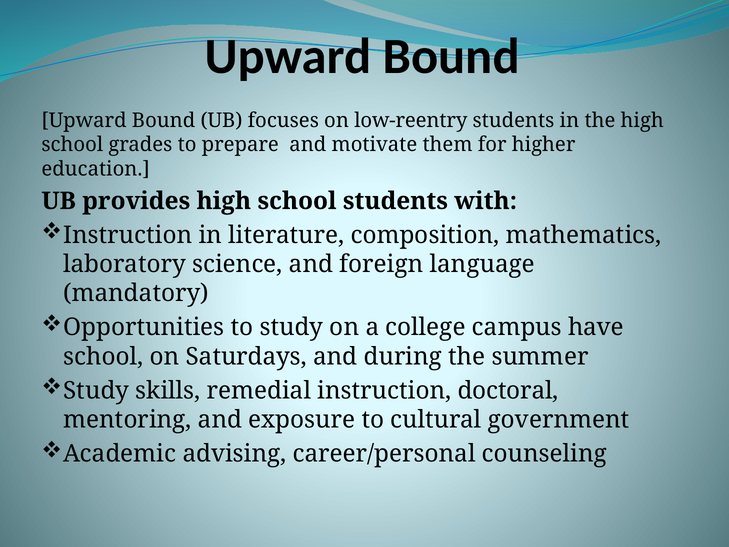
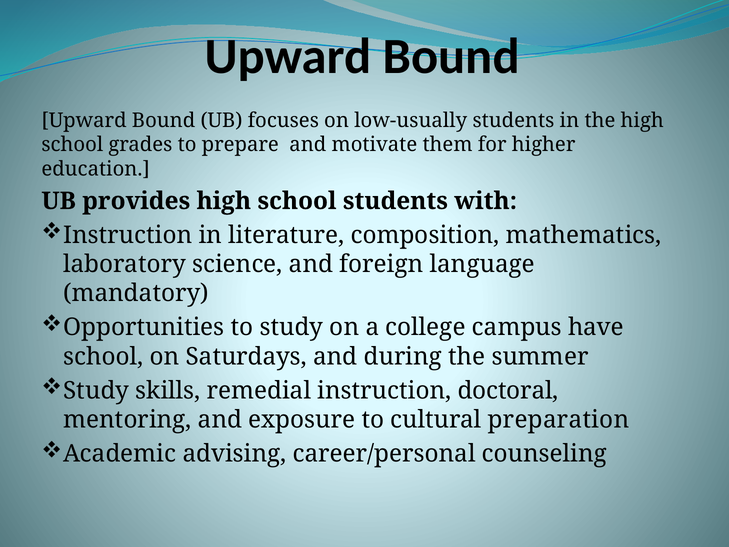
low-reentry: low-reentry -> low-usually
government: government -> preparation
